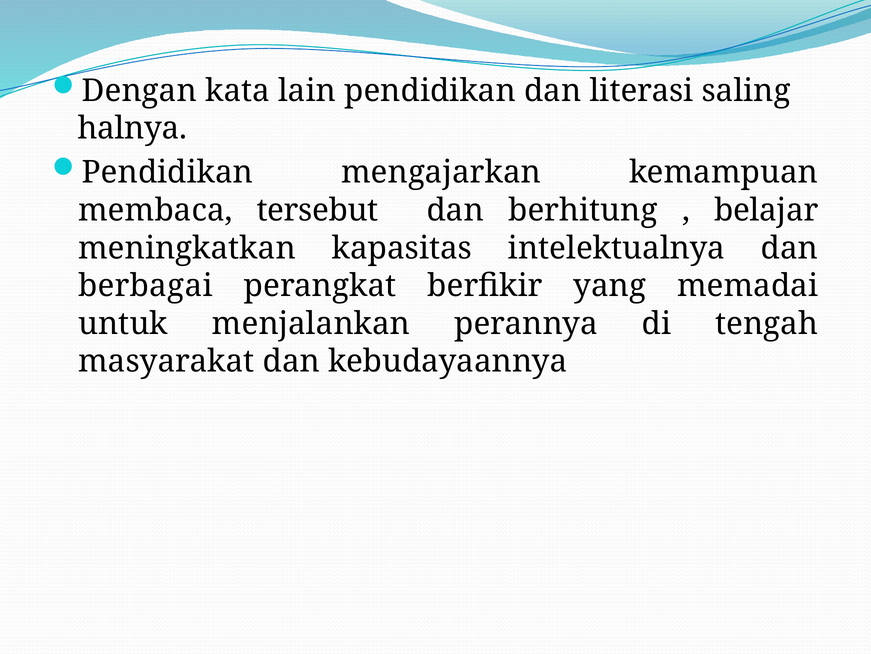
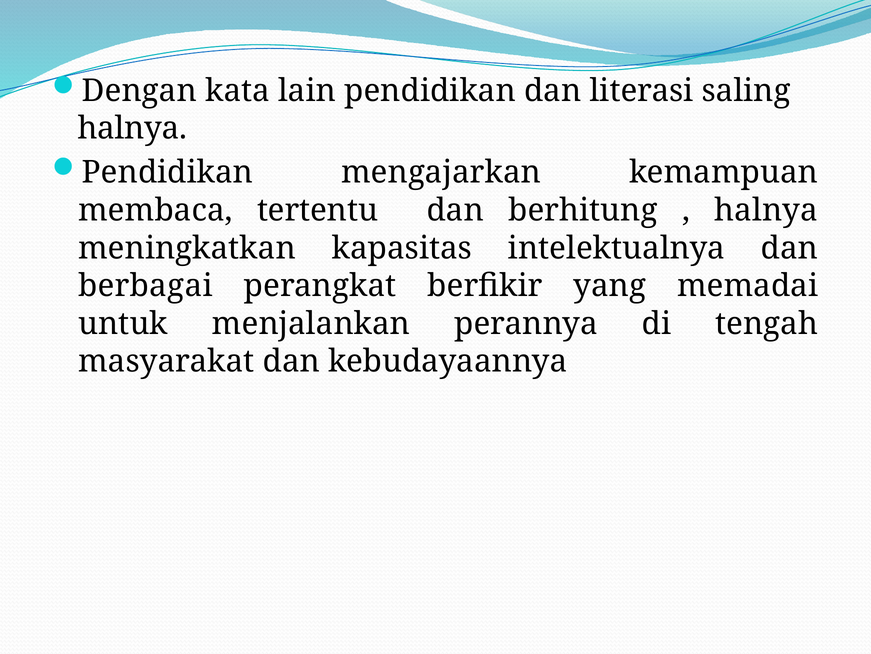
tersebut: tersebut -> tertentu
belajar at (766, 210): belajar -> halnya
